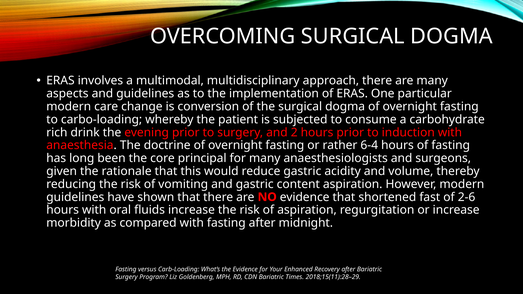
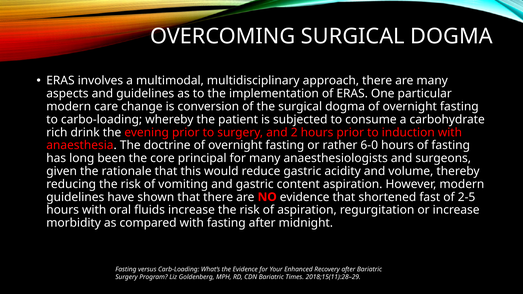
6-4: 6-4 -> 6-0
2-6: 2-6 -> 2-5
